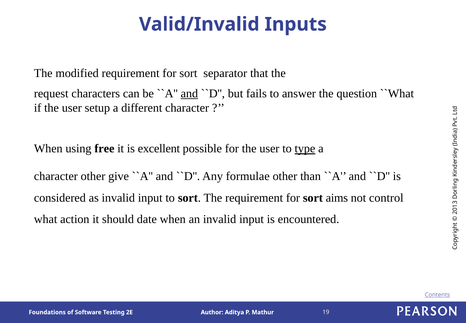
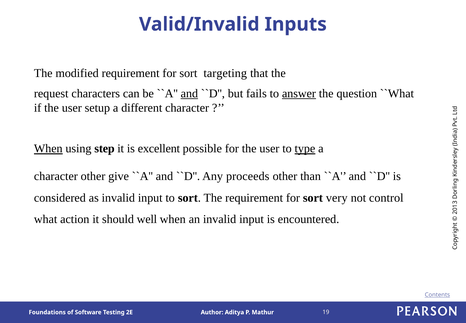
separator: separator -> targeting
answer underline: none -> present
When at (48, 149) underline: none -> present
free: free -> step
formulae: formulae -> proceeds
aims: aims -> very
date: date -> well
